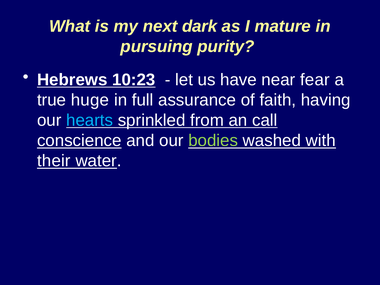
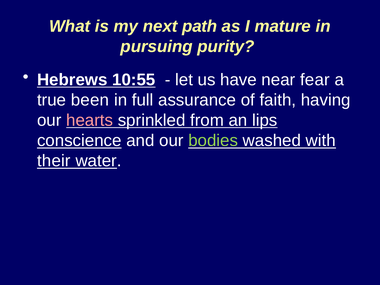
dark: dark -> path
10:23: 10:23 -> 10:55
huge: huge -> been
hearts colour: light blue -> pink
call: call -> lips
